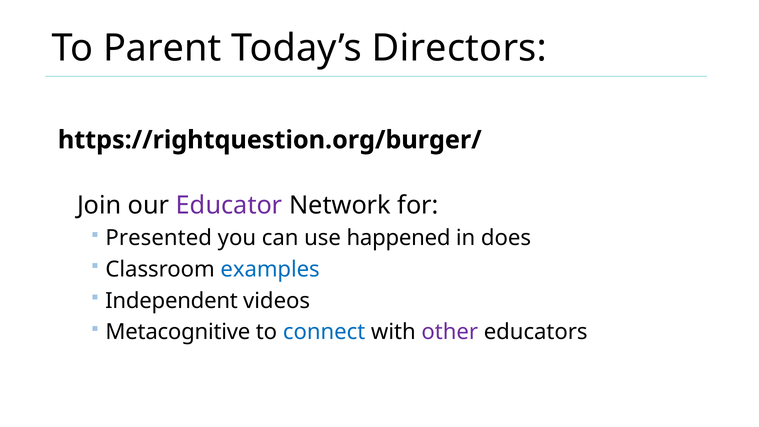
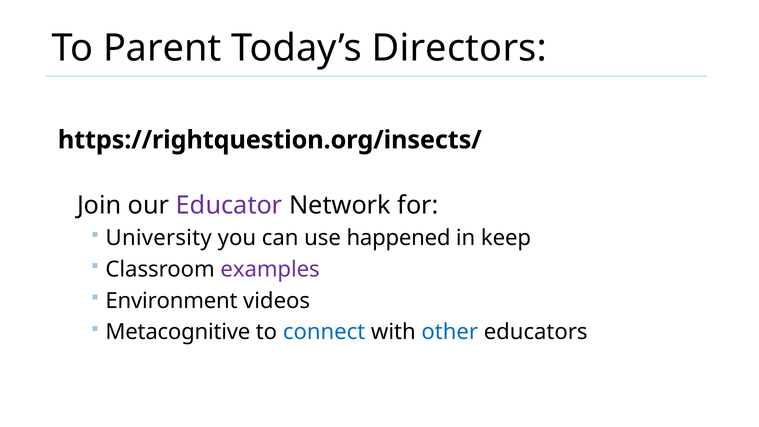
https://rightquestion.org/burger/: https://rightquestion.org/burger/ -> https://rightquestion.org/insects/
Presented: Presented -> University
does: does -> keep
examples colour: blue -> purple
Independent: Independent -> Environment
other colour: purple -> blue
